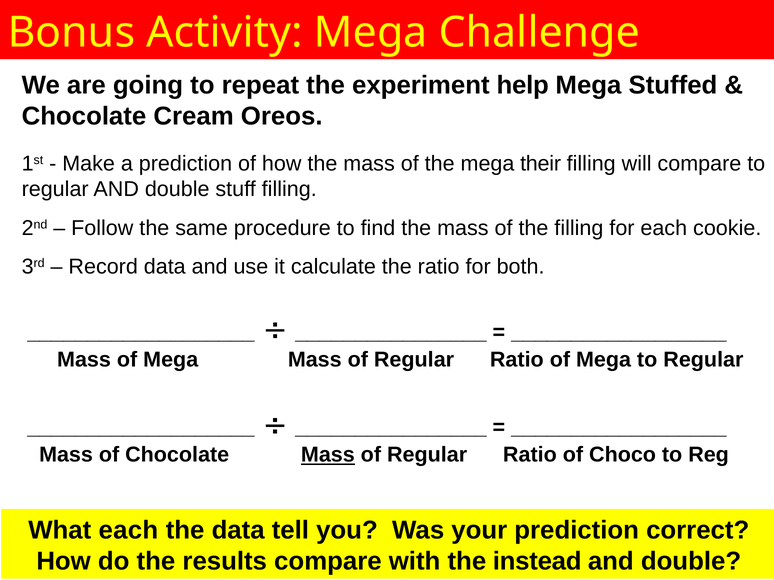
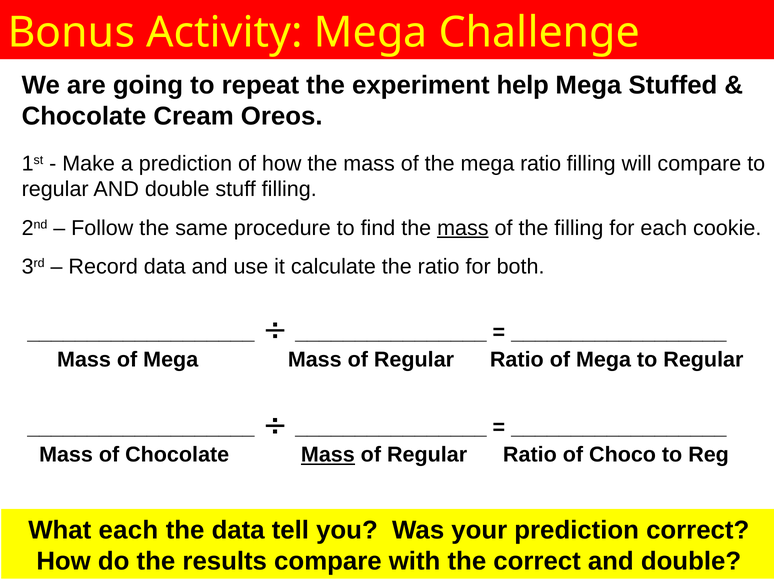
mega their: their -> ratio
mass at (463, 228) underline: none -> present
the instead: instead -> correct
